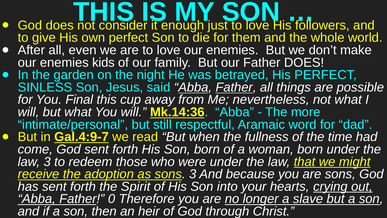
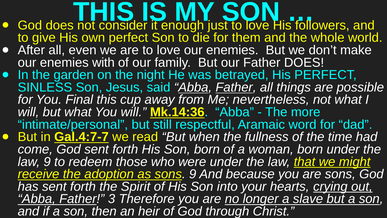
kids: kids -> with
Gal.4:9-7: Gal.4:9-7 -> Gal.4:7-7
law 3: 3 -> 9
sons 3: 3 -> 9
0: 0 -> 3
